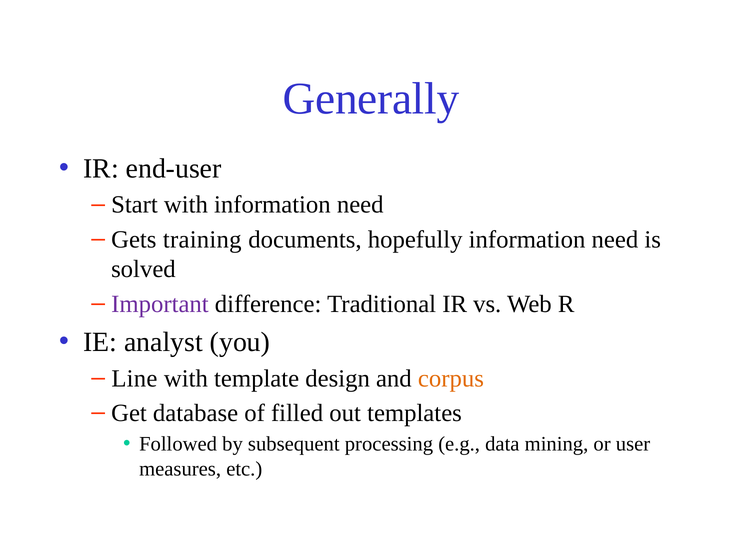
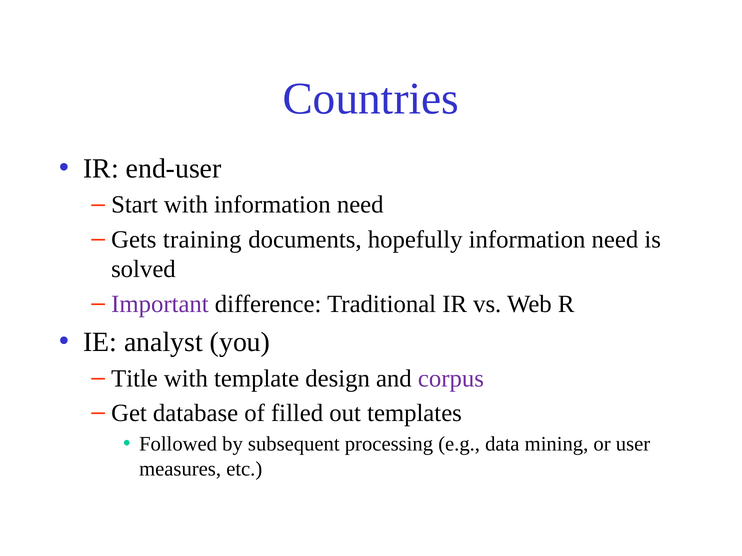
Generally: Generally -> Countries
Line: Line -> Title
corpus colour: orange -> purple
